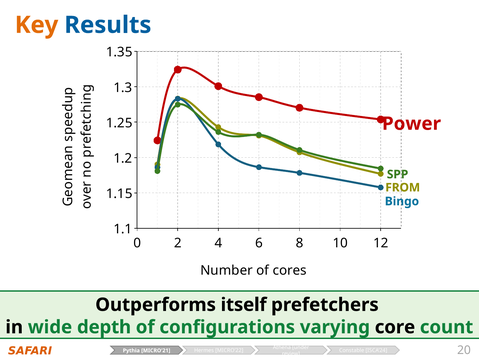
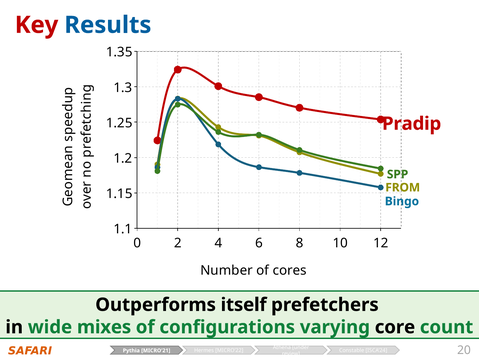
Key colour: orange -> red
Power: Power -> Pradip
depth: depth -> mixes
